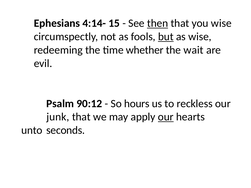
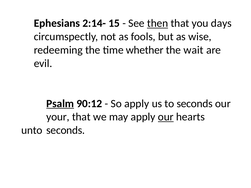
4:14-: 4:14- -> 2:14-
you wise: wise -> days
but underline: present -> none
Psalm underline: none -> present
So hours: hours -> apply
to reckless: reckless -> seconds
junk: junk -> your
